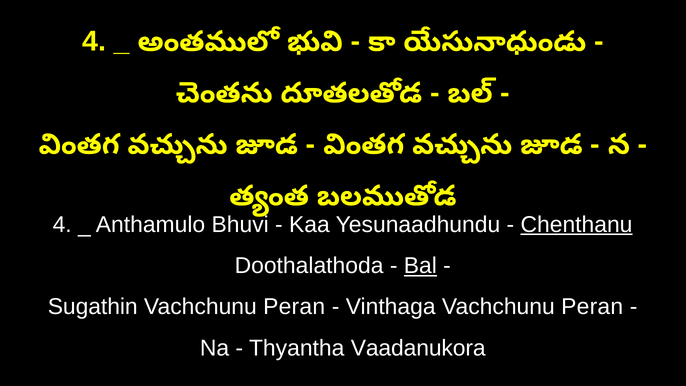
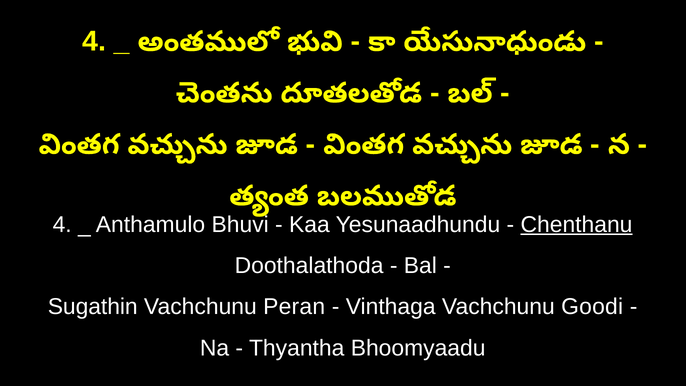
Bal underline: present -> none
Vinthaga Vachchunu Peran: Peran -> Goodi
Vaadanukora: Vaadanukora -> Bhoomyaadu
